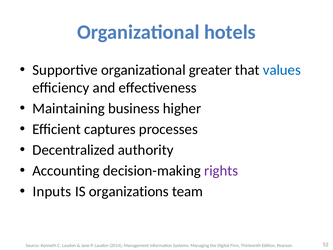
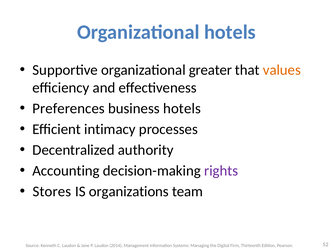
values colour: blue -> orange
Maintaining: Maintaining -> Preferences
business higher: higher -> hotels
captures: captures -> intimacy
Inputs: Inputs -> Stores
